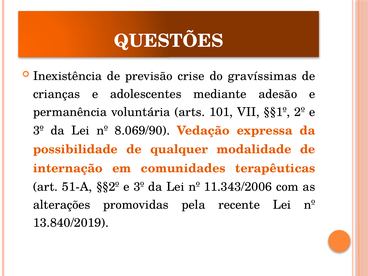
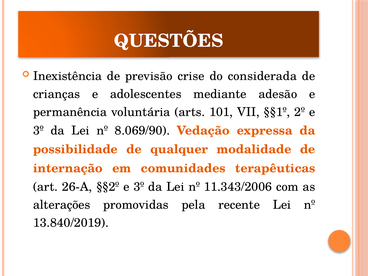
gravíssimas: gravíssimas -> considerada
51-A: 51-A -> 26-A
